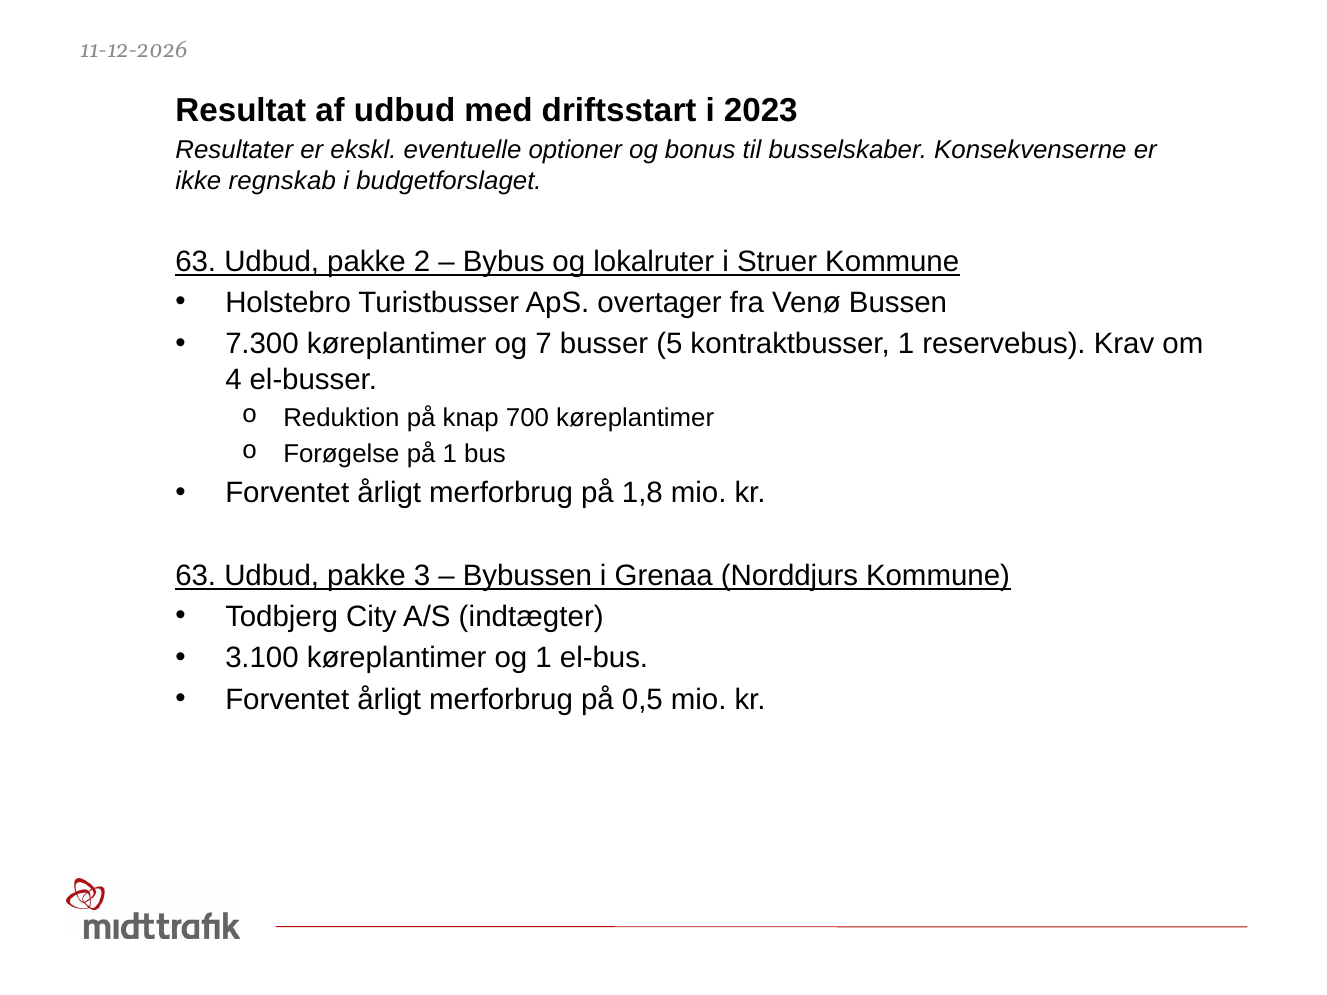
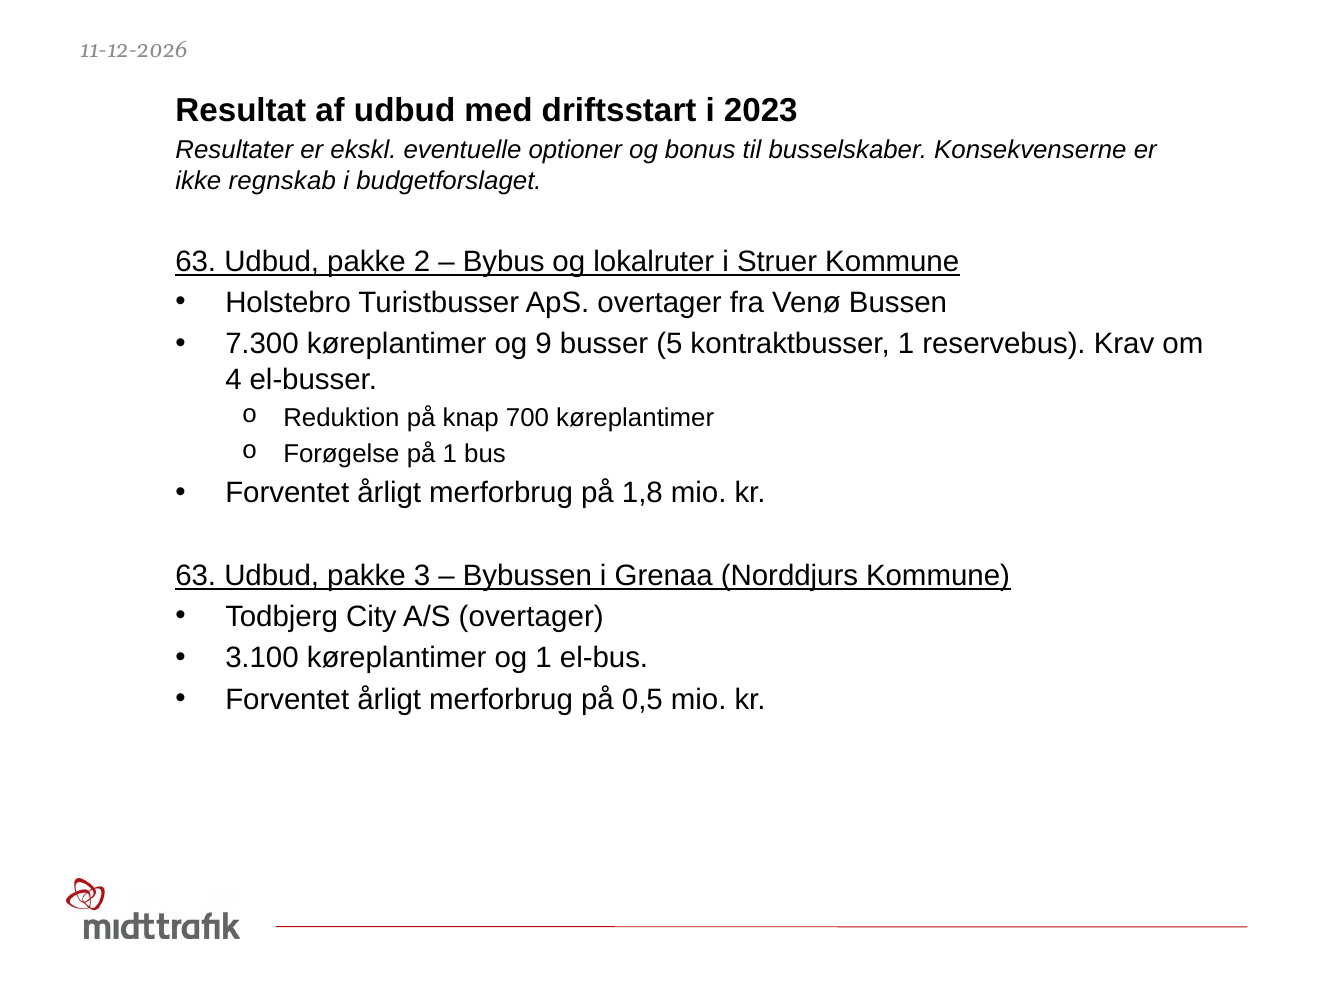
7: 7 -> 9
A/S indtægter: indtægter -> overtager
